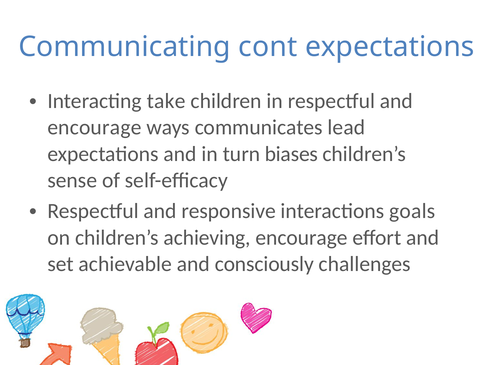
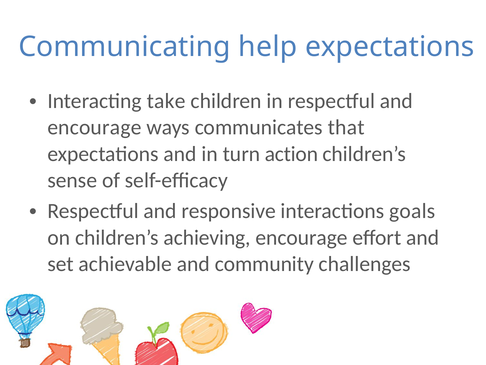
cont: cont -> help
lead: lead -> that
biases: biases -> action
consciously: consciously -> community
